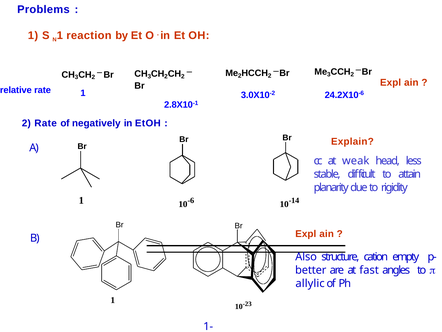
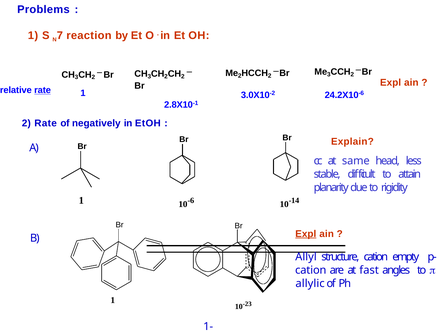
1 at (60, 35): 1 -> 7
rate at (43, 90) underline: none -> present
weak: weak -> same
Expl at (306, 234) underline: none -> present
Also: Also -> Allyl
better at (311, 270): better -> cation
